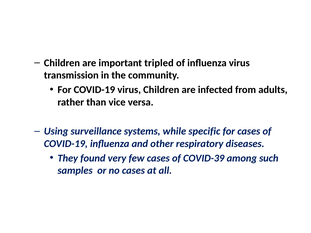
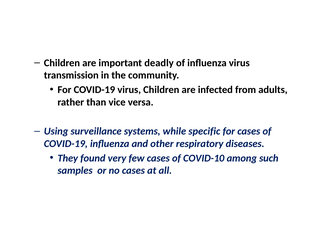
tripled: tripled -> deadly
COVID-39: COVID-39 -> COVID-10
